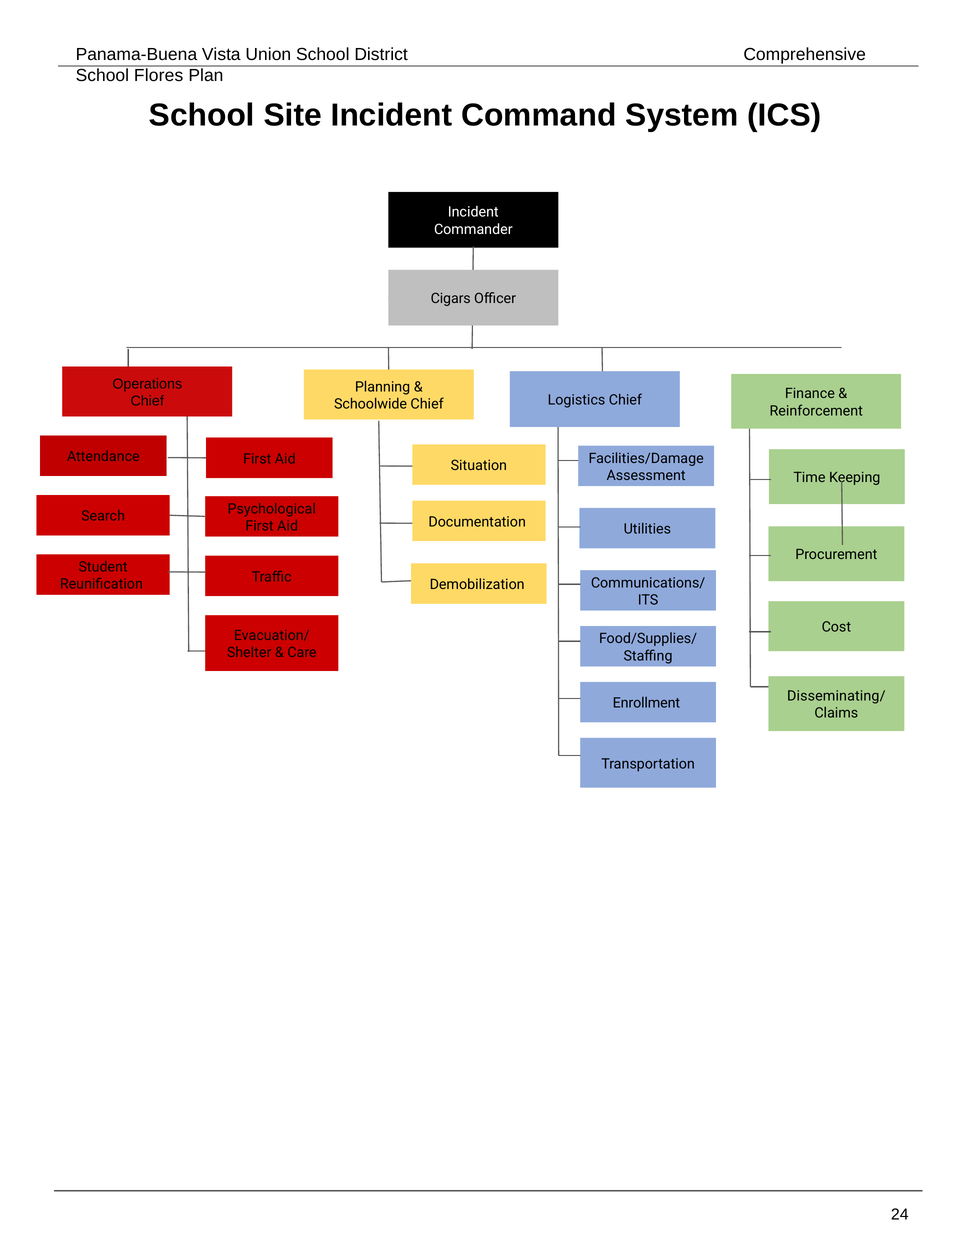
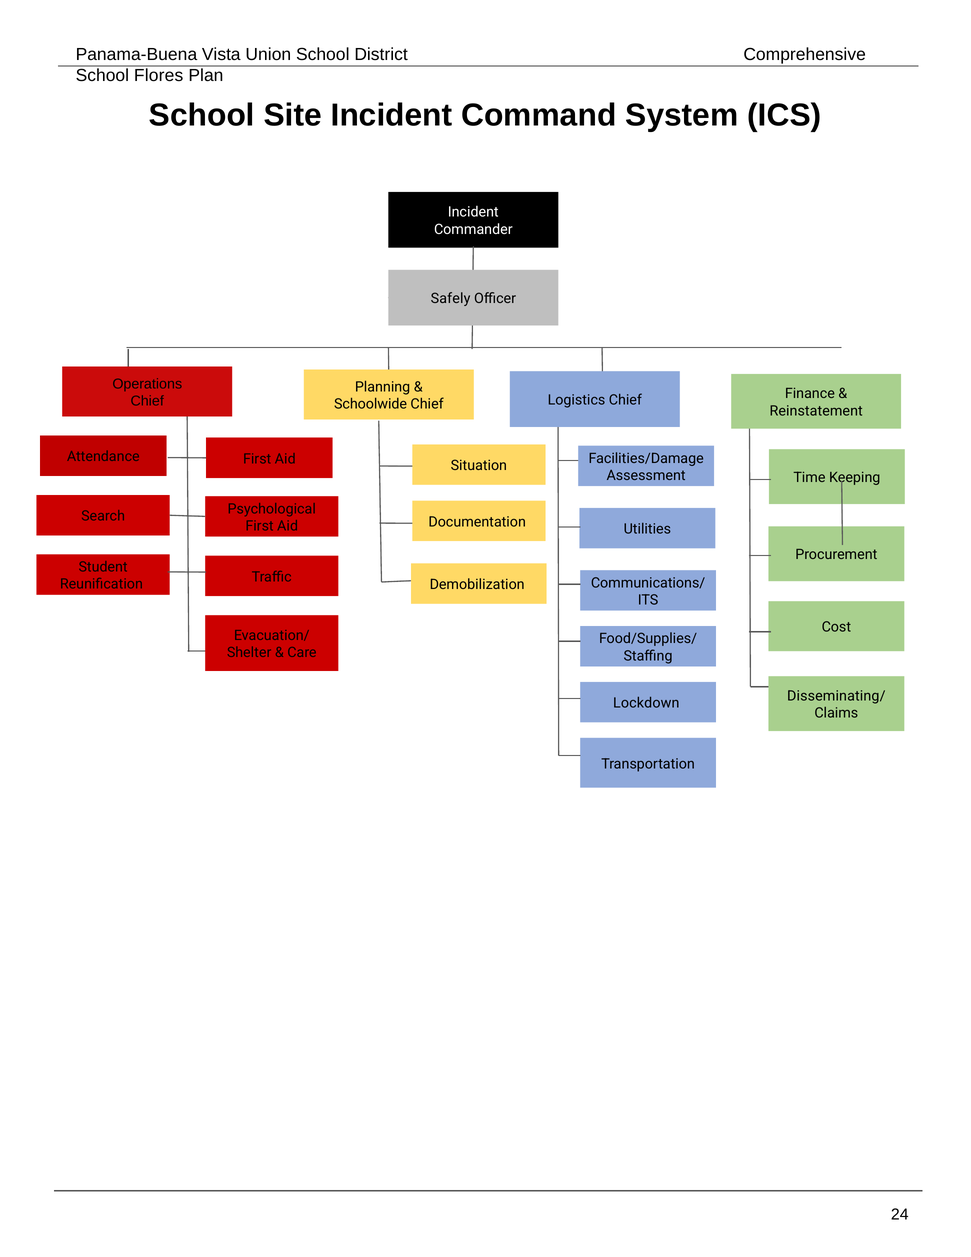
Cigars: Cigars -> Safely
Reinforcement: Reinforcement -> Reinstatement
Enrollment: Enrollment -> Lockdown
